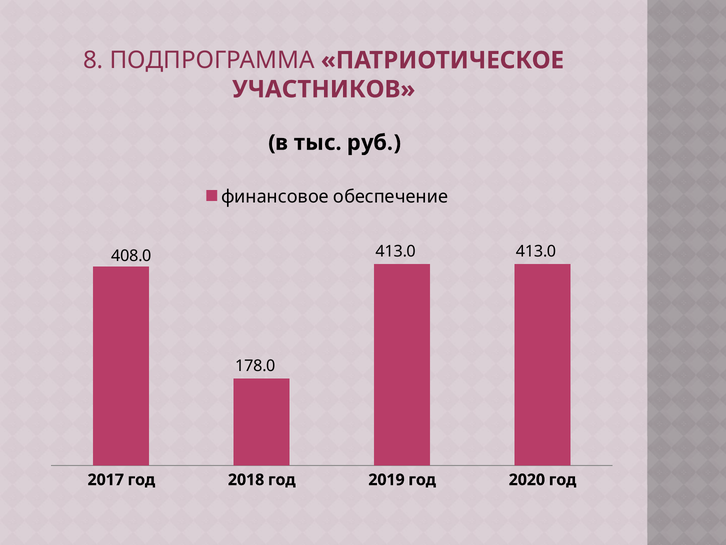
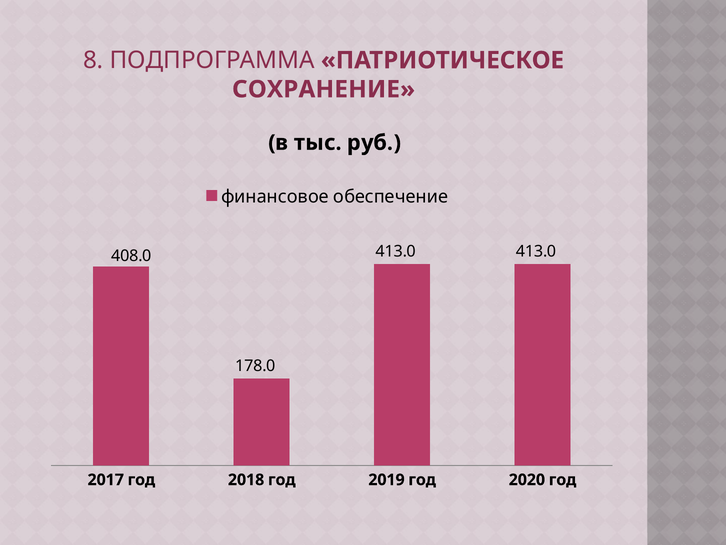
УЧАСТНИКОВ: УЧАСТНИКОВ -> СОХРАНЕНИЕ
